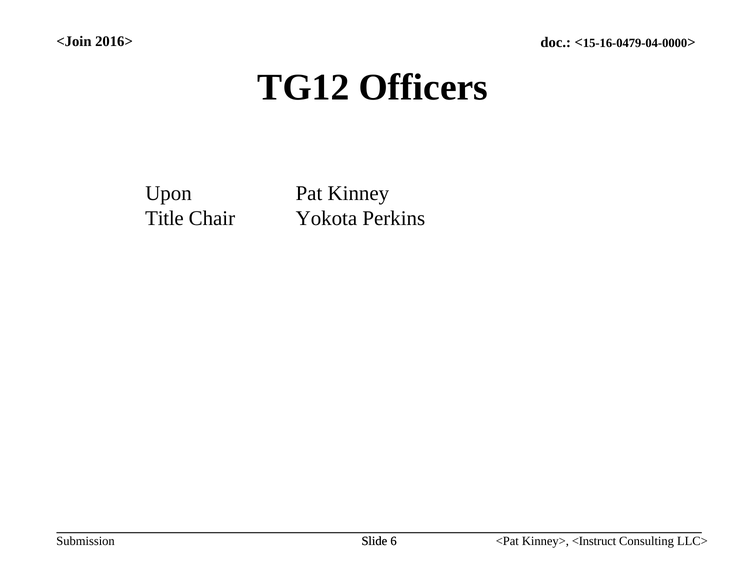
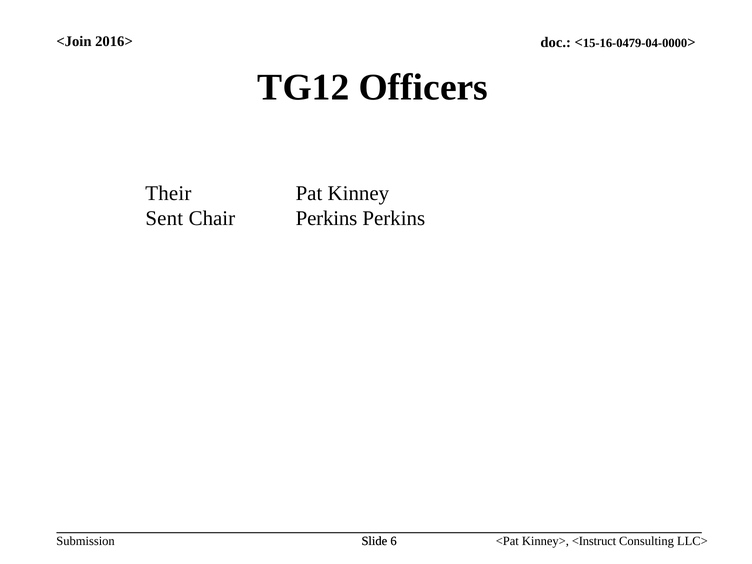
Upon: Upon -> Their
Title: Title -> Sent
Chair Yokota: Yokota -> Perkins
